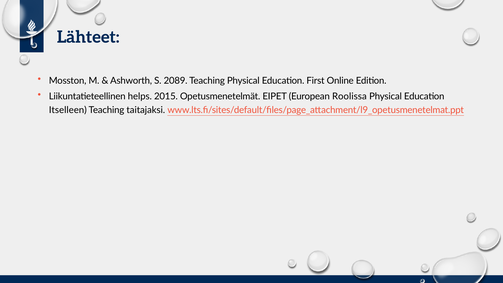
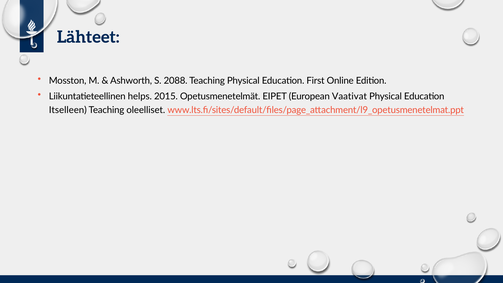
2089: 2089 -> 2088
Roolissa: Roolissa -> Vaativat
taitajaksi: taitajaksi -> oleelliset
